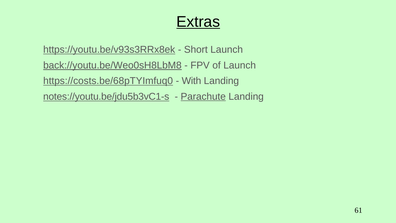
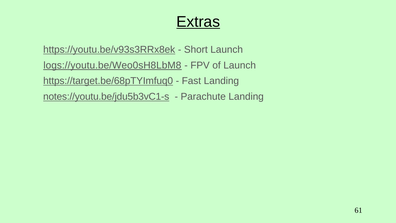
back://youtu.be/Weo0sH8LbM8: back://youtu.be/Weo0sH8LbM8 -> logs://youtu.be/Weo0sH8LbM8
https://costs.be/68pTYImfuq0: https://costs.be/68pTYImfuq0 -> https://target.be/68pTYImfuq0
With: With -> Fast
Parachute underline: present -> none
